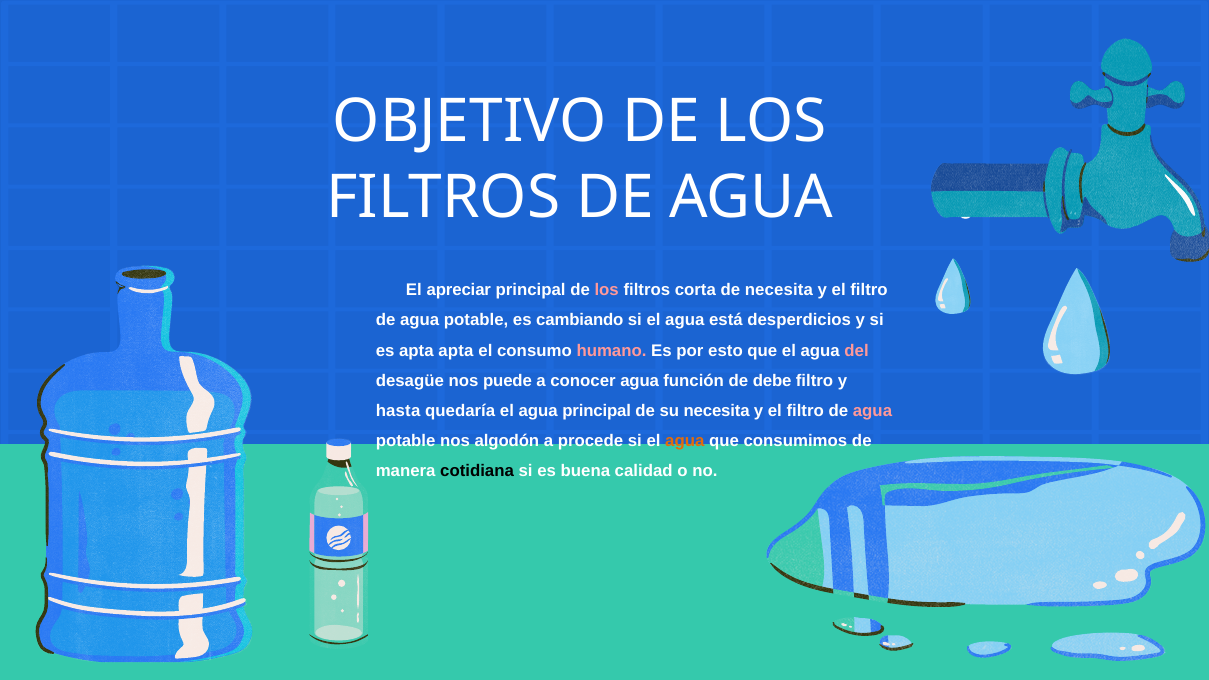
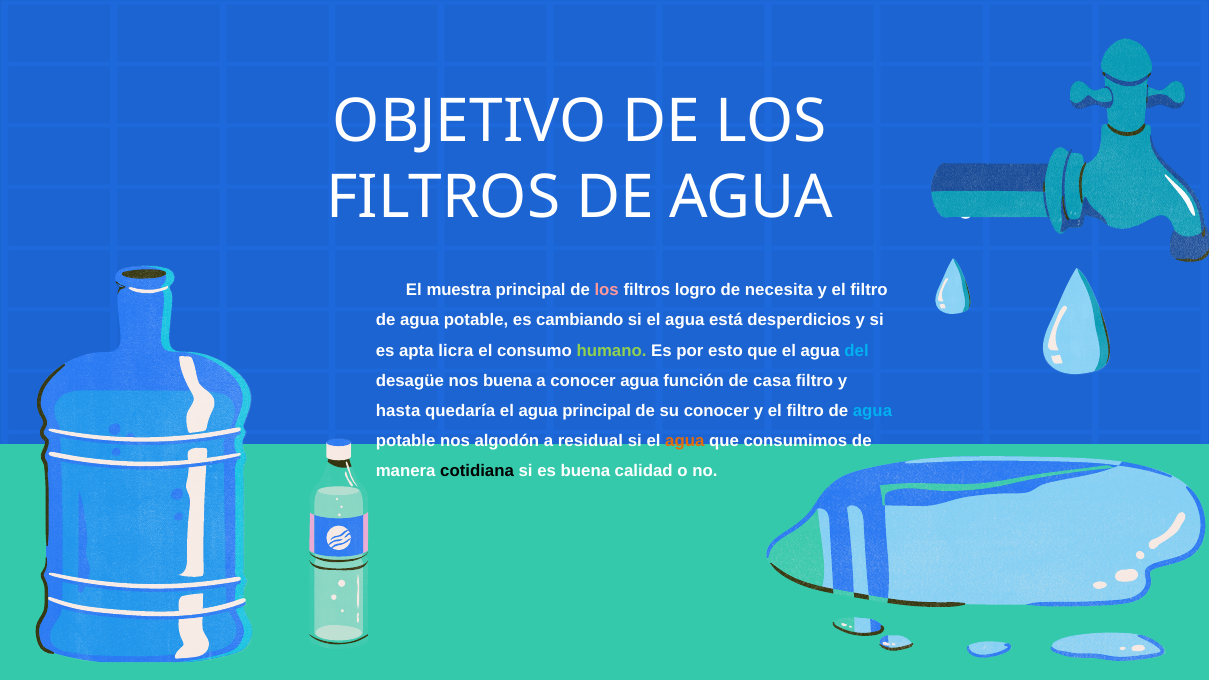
apreciar: apreciar -> muestra
corta: corta -> logro
apta apta: apta -> licra
humano colour: pink -> light green
del colour: pink -> light blue
nos puede: puede -> buena
debe: debe -> casa
su necesita: necesita -> conocer
agua at (872, 411) colour: pink -> light blue
procede: procede -> residual
